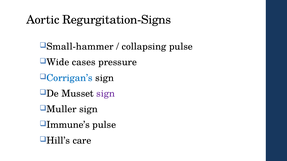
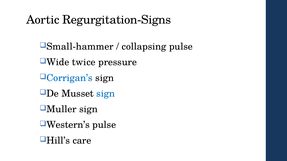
cases: cases -> twice
sign at (106, 94) colour: purple -> blue
Immune’s: Immune’s -> Western’s
